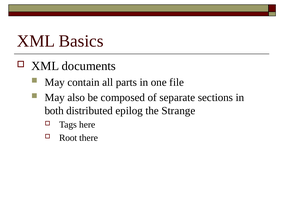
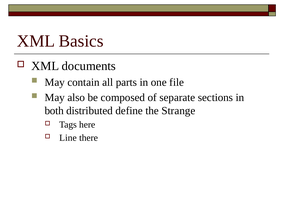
epilog: epilog -> define
Root: Root -> Line
